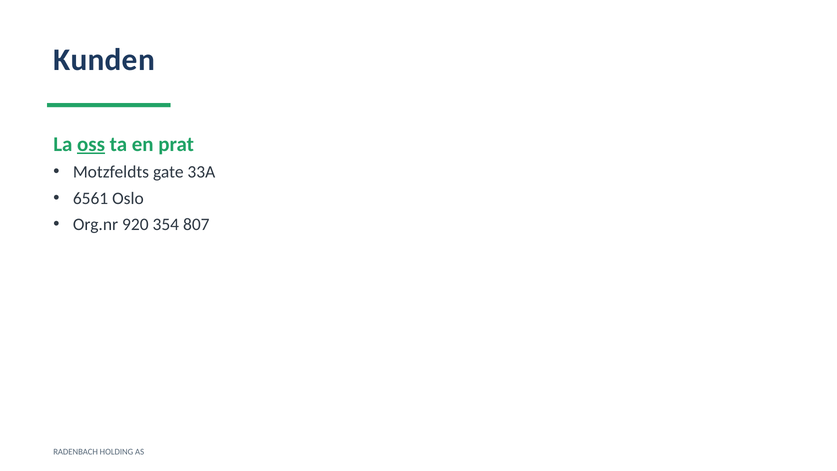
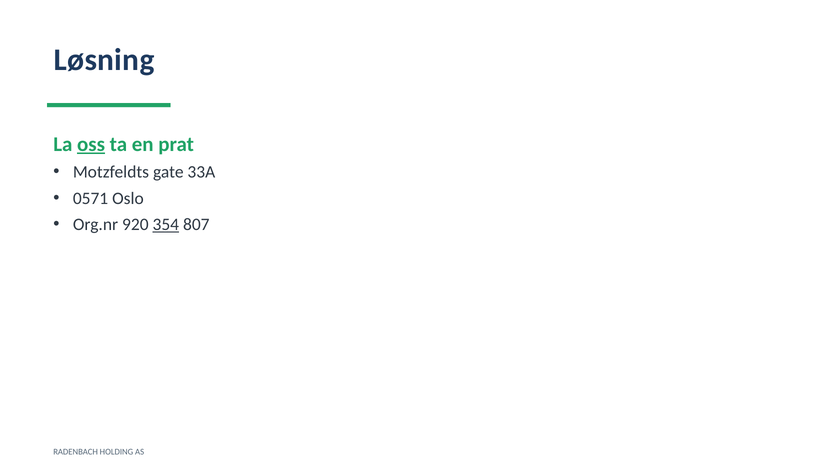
Kunden: Kunden -> Løsning
6561: 6561 -> 0571
354 underline: none -> present
